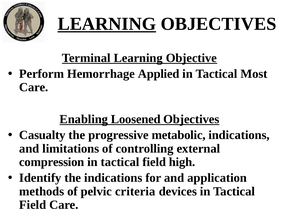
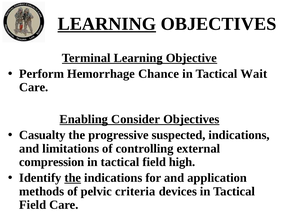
Applied: Applied -> Chance
Most: Most -> Wait
Loosened: Loosened -> Consider
metabolic: metabolic -> suspected
the at (73, 178) underline: none -> present
